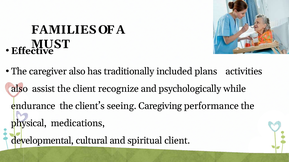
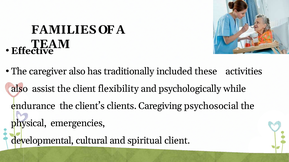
MUST: MUST -> TEAM
plans: plans -> these
recognize: recognize -> flexibility
seeing: seeing -> clients
performance: performance -> psychosocial
medications: medications -> emergencies
